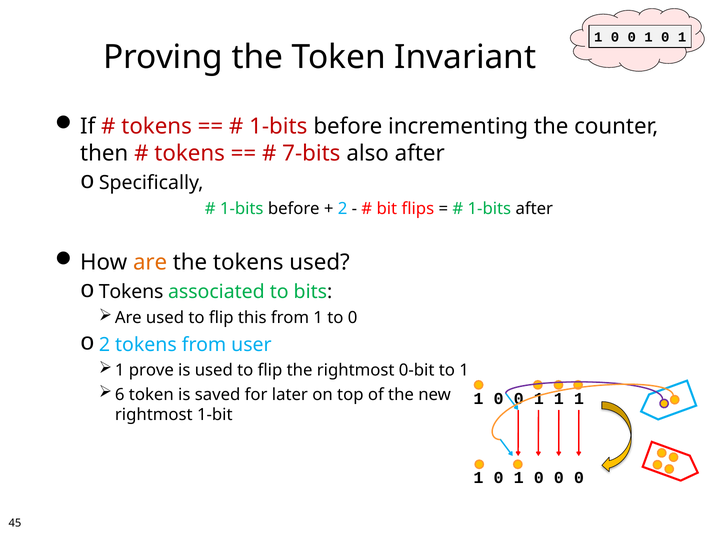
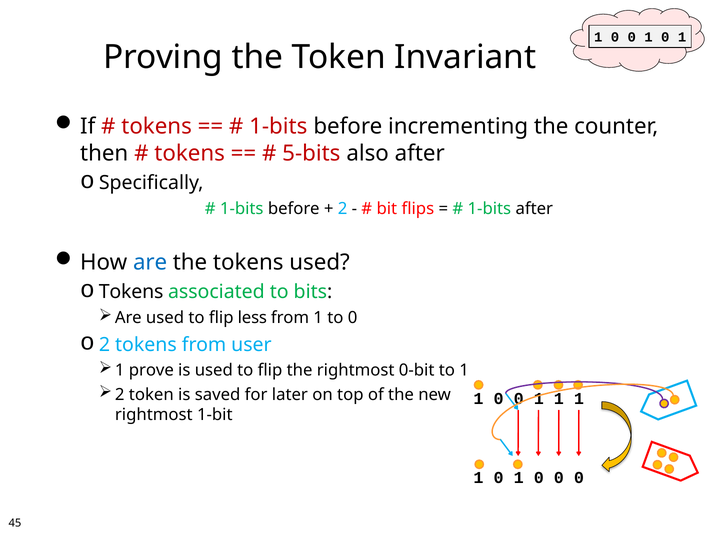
7-bits: 7-bits -> 5-bits
are at (150, 263) colour: orange -> blue
this: this -> less
6 at (120, 395): 6 -> 2
